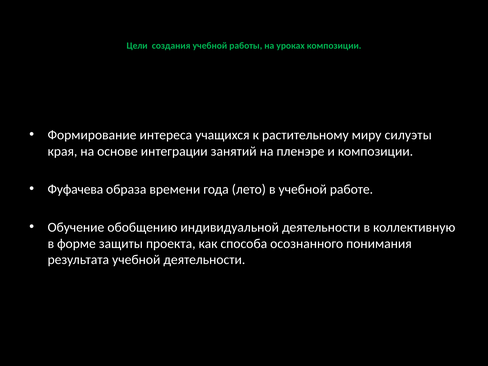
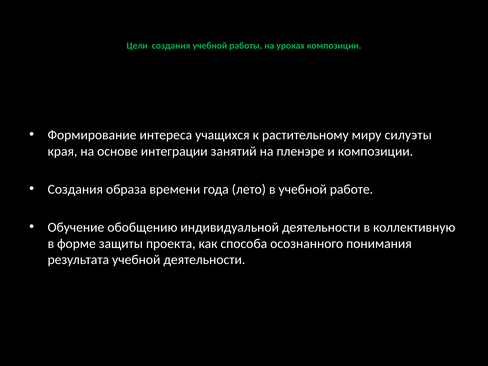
Фуфачева at (75, 189): Фуфачева -> Создания
